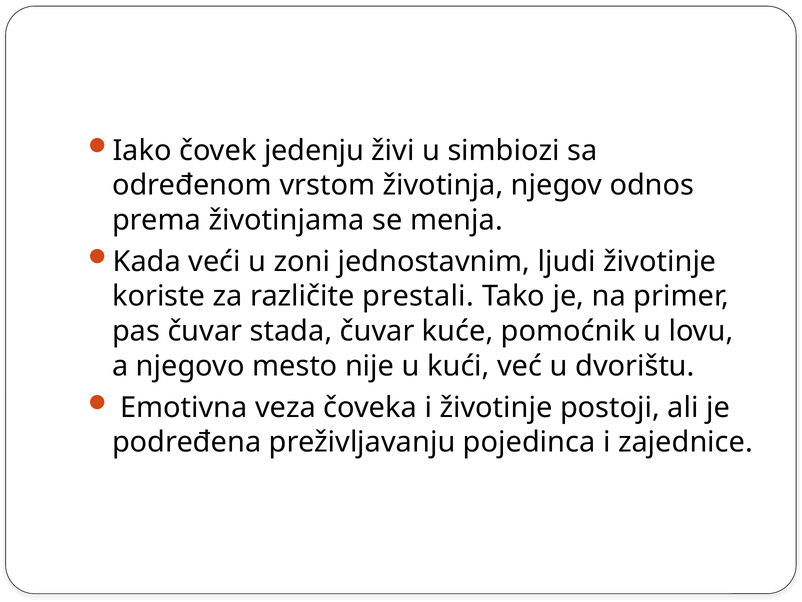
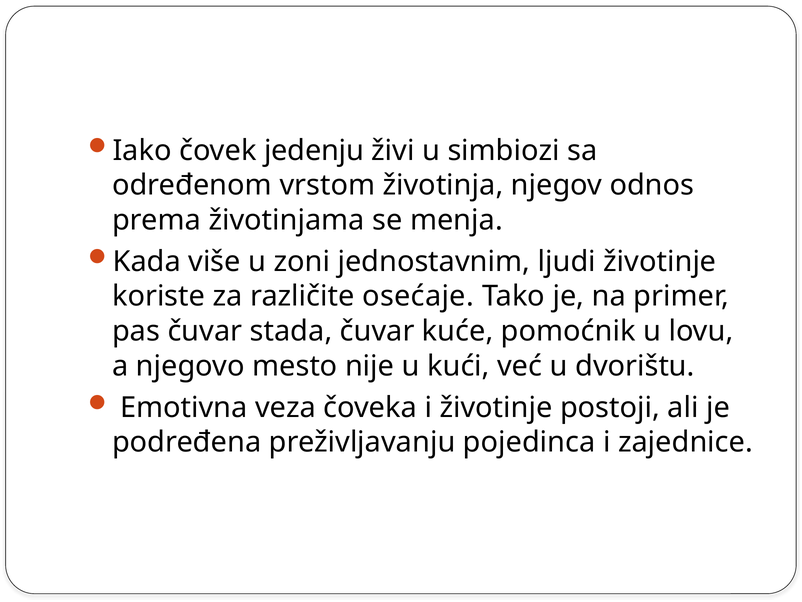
veći: veći -> više
prestali: prestali -> osećaje
